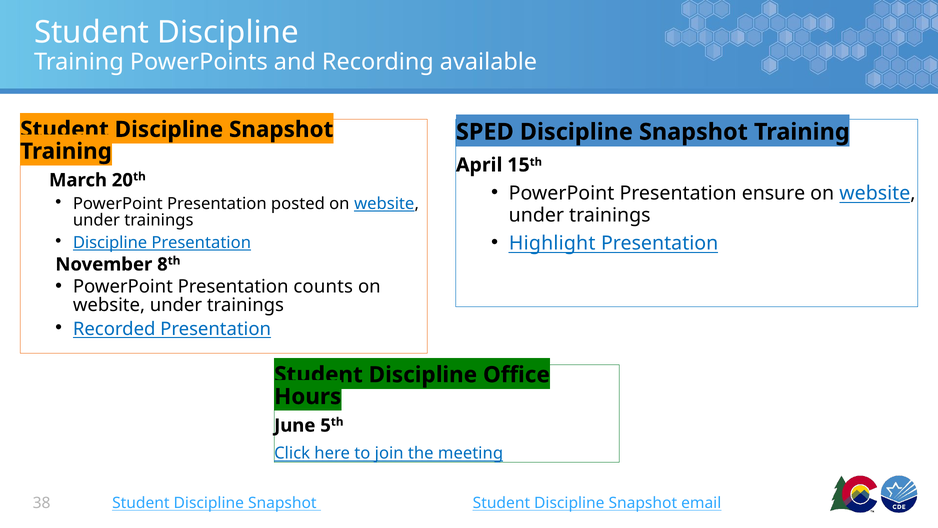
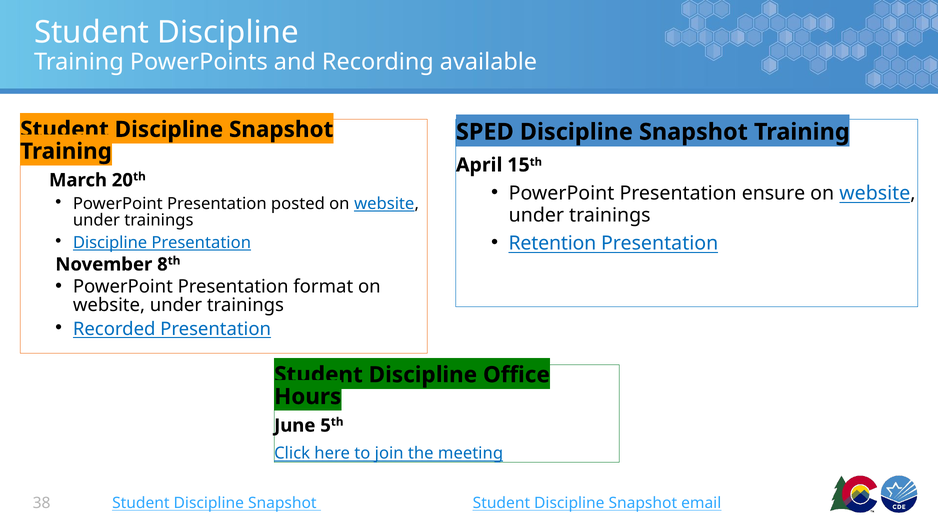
Highlight: Highlight -> Retention
counts: counts -> format
